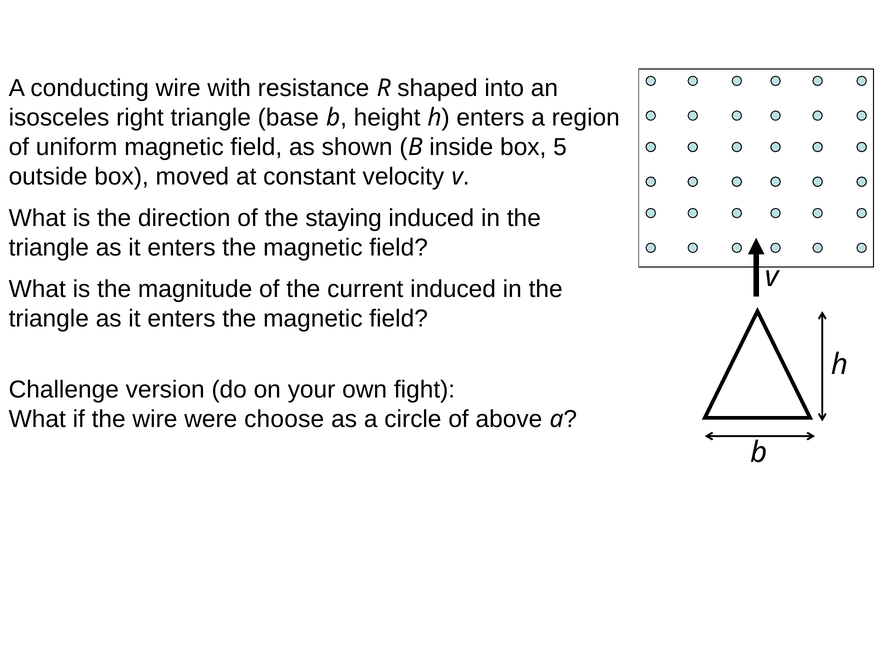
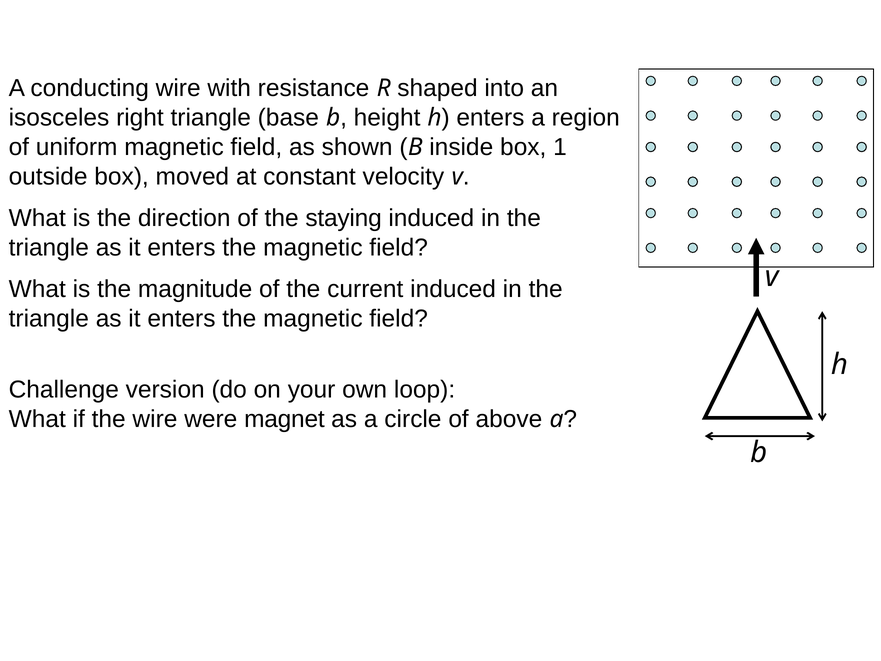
5: 5 -> 1
fight: fight -> loop
choose: choose -> magnet
